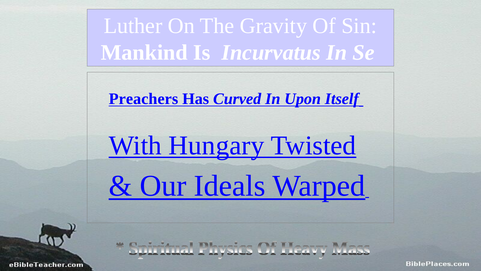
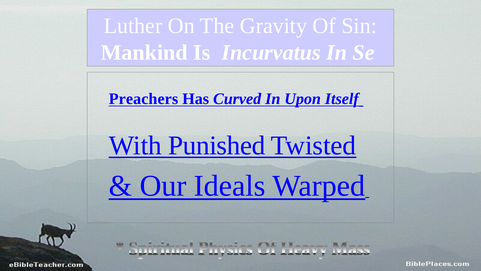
Hungary: Hungary -> Punished
